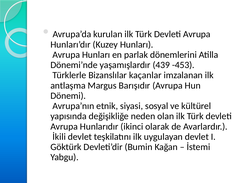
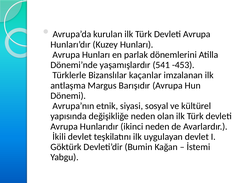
439: 439 -> 541
ikinci olarak: olarak -> neden
